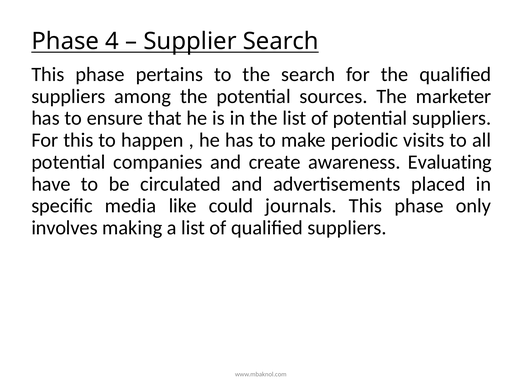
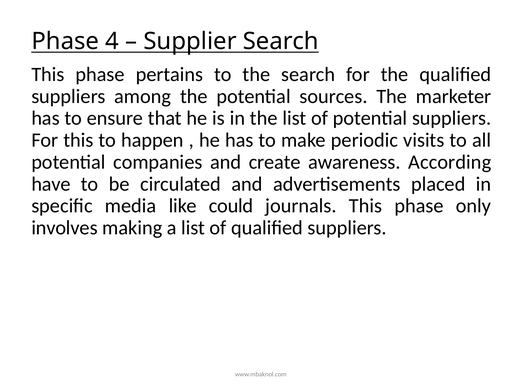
Evaluating: Evaluating -> According
